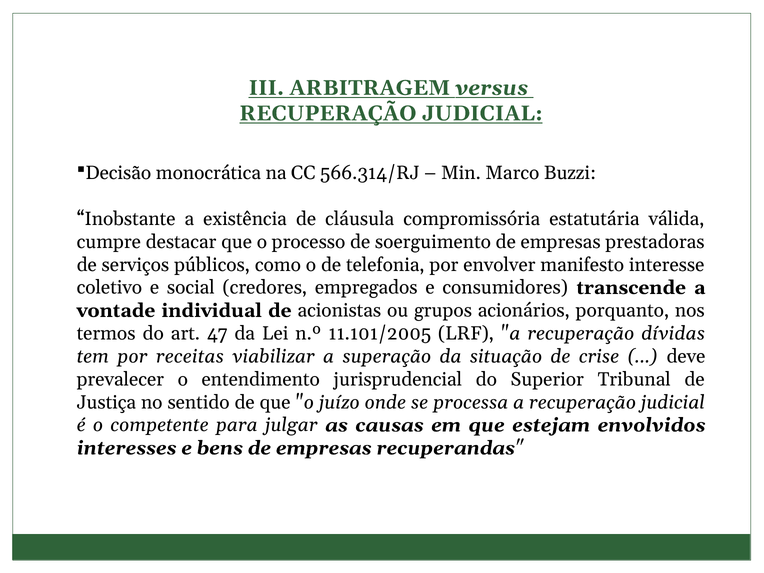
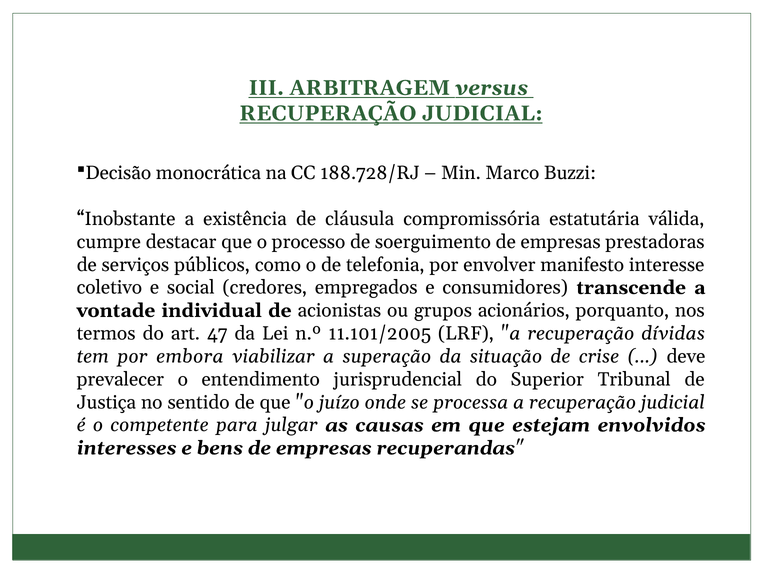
566.314/RJ: 566.314/RJ -> 188.728/RJ
receitas: receitas -> embora
